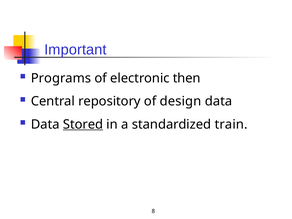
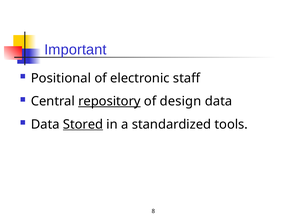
Programs: Programs -> Positional
then: then -> staff
repository underline: none -> present
train: train -> tools
